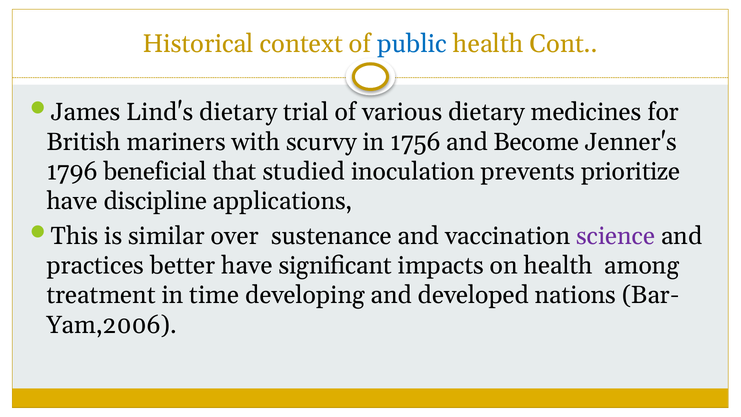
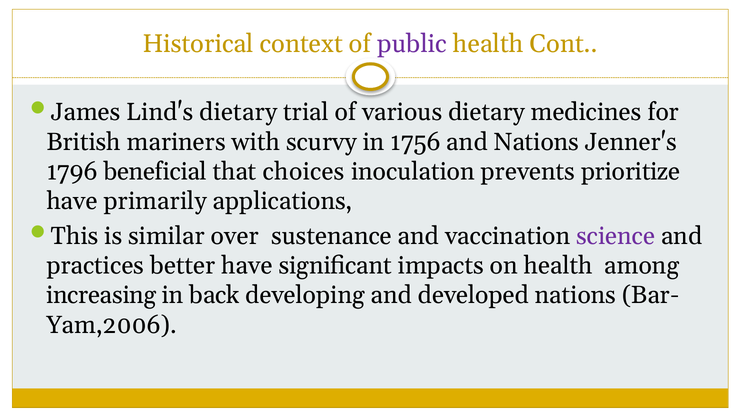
public colour: blue -> purple
and Become: Become -> Nations
studied: studied -> choices
discipline: discipline -> primarily
treatment: treatment -> increasing
time: time -> back
